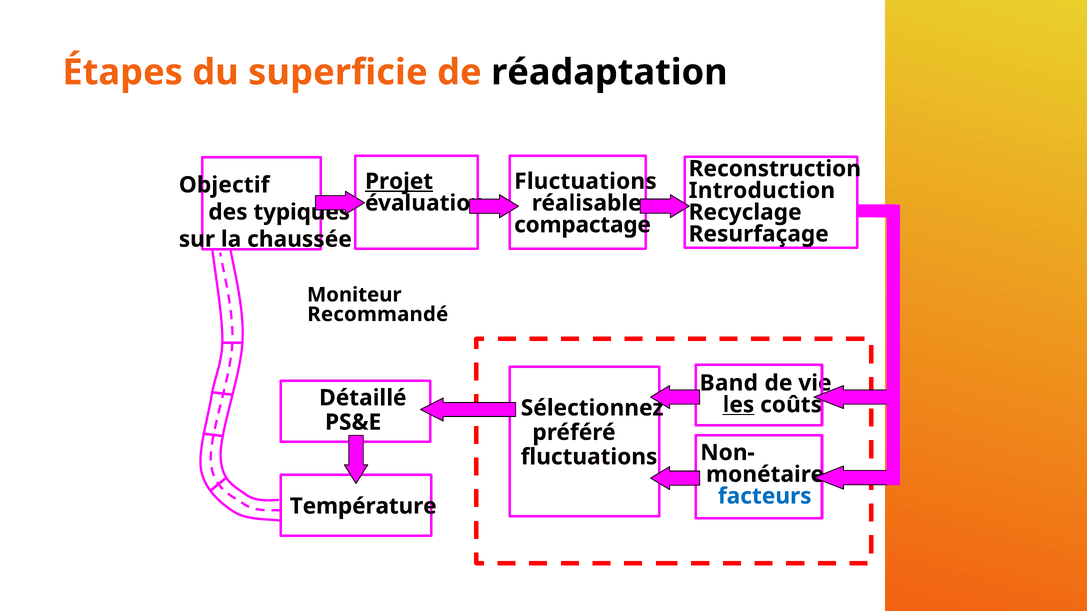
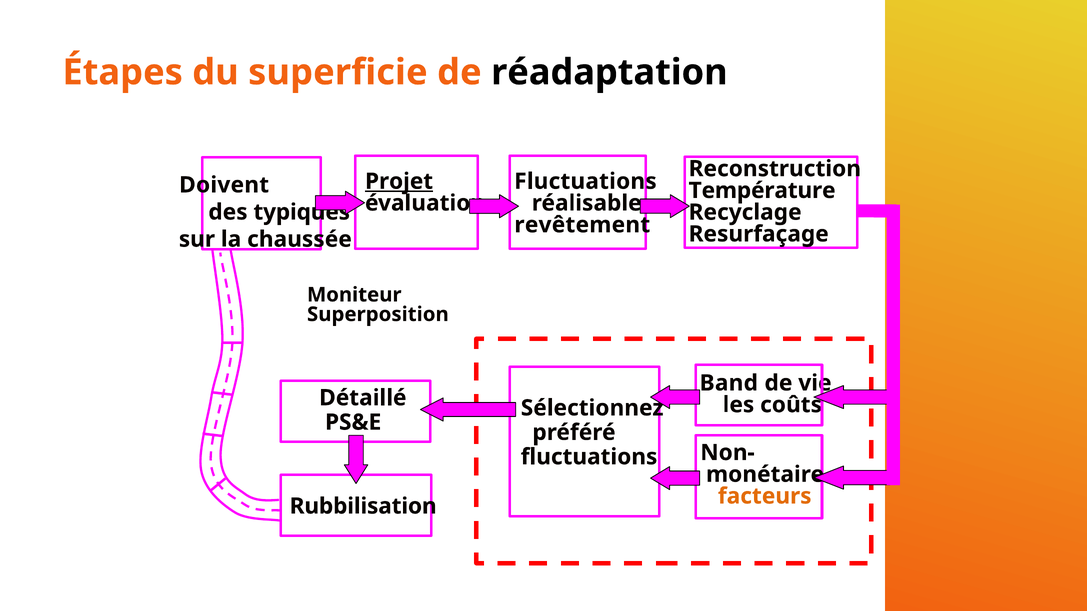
Objectif: Objectif -> Doivent
Introduction: Introduction -> Température
compactage: compactage -> revêtement
Recommandé: Recommandé -> Superposition
les underline: present -> none
facteurs colour: blue -> orange
Température: Température -> Rubbilisation
